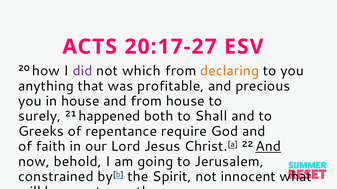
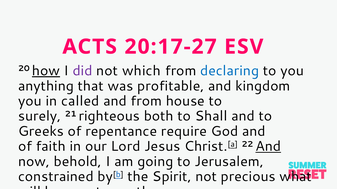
how underline: none -> present
declaring colour: orange -> blue
precious: precious -> kingdom
in house: house -> called
happened: happened -> righteous
innocent: innocent -> precious
